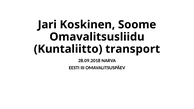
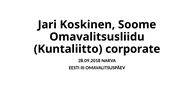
transport: transport -> corporate
